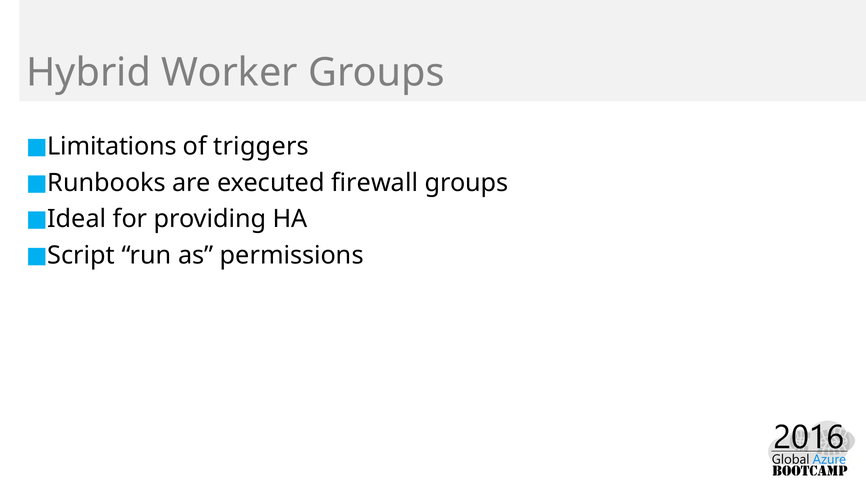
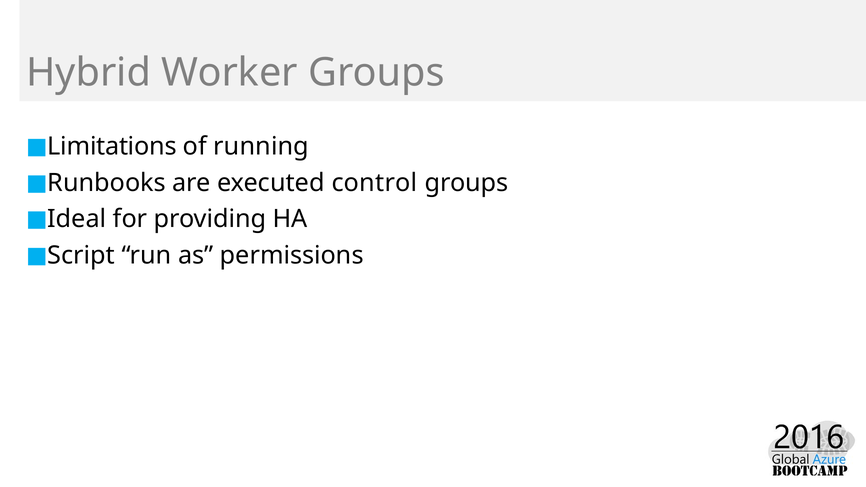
triggers: triggers -> running
firewall: firewall -> control
